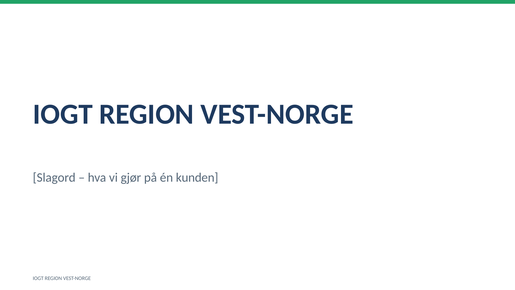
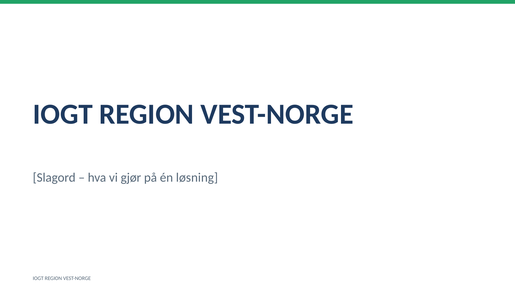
kunden: kunden -> løsning
